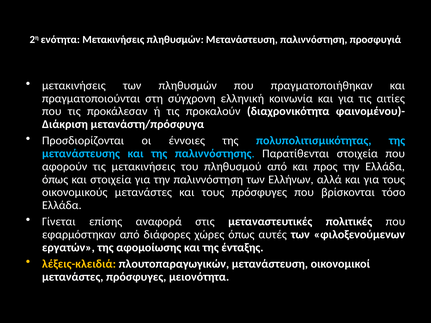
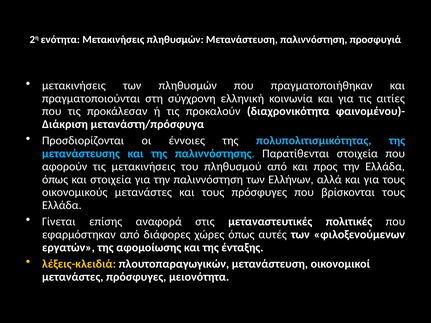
βρίσκονται τόσο: τόσο -> τους
